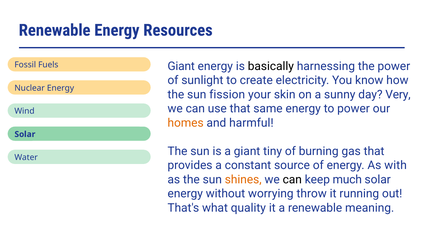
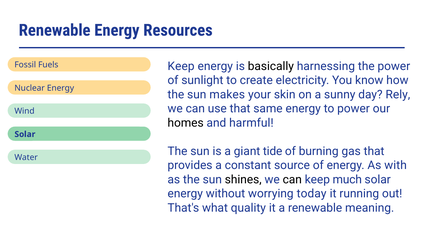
Giant at (181, 66): Giant -> Keep
fission: fission -> makes
Very: Very -> Rely
homes colour: orange -> black
tiny: tiny -> tide
shines colour: orange -> black
throw: throw -> today
